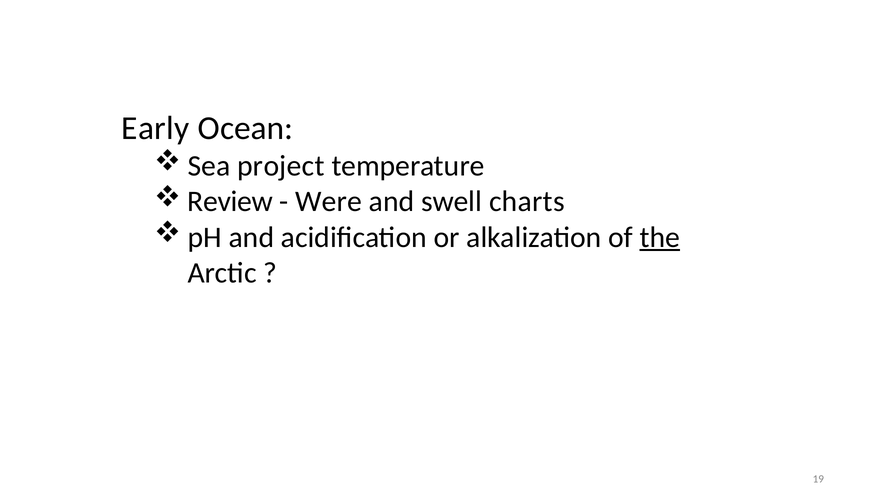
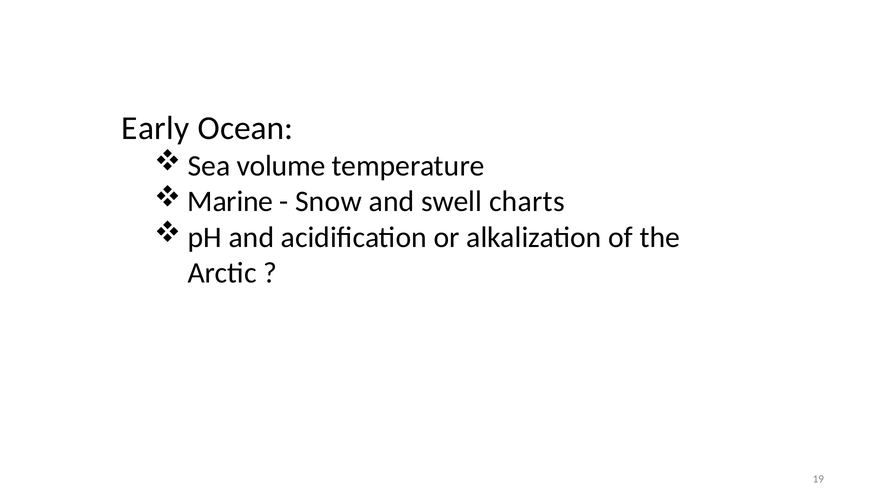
project: project -> volume
Review: Review -> Marine
Were: Were -> Snow
the underline: present -> none
